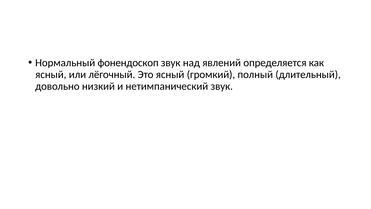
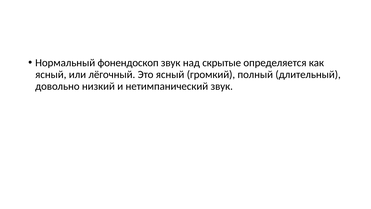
явлений: явлений -> скрытые
